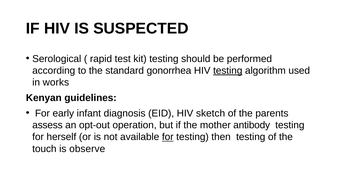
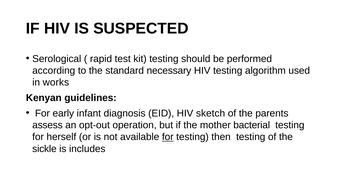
gonorrhea: gonorrhea -> necessary
testing at (228, 71) underline: present -> none
antibody: antibody -> bacterial
touch: touch -> sickle
observe: observe -> includes
